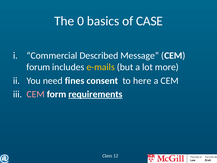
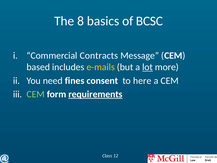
0: 0 -> 8
CASE: CASE -> BCSC
Described: Described -> Contracts
forum: forum -> based
lot underline: none -> present
CEM at (36, 94) colour: pink -> light green
